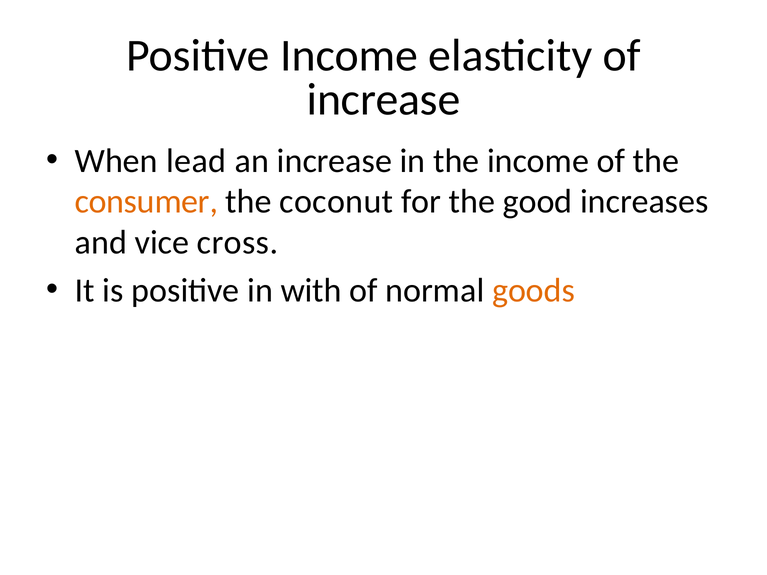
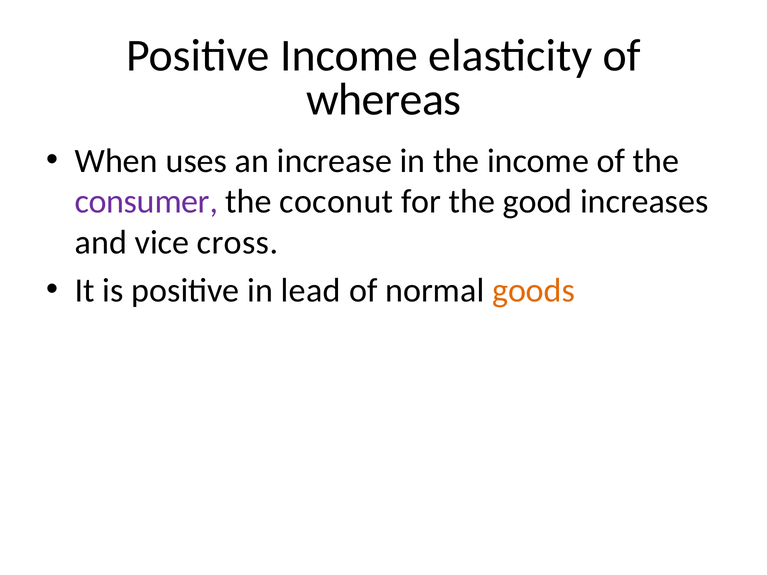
increase at (384, 100): increase -> whereas
lead: lead -> uses
consumer colour: orange -> purple
with: with -> lead
